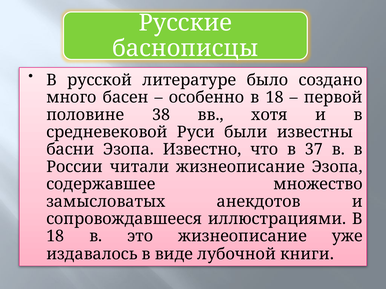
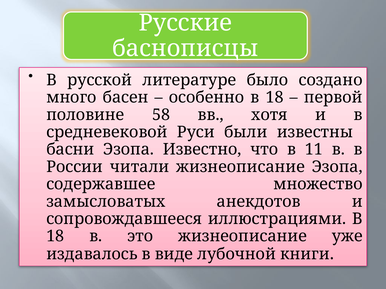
38: 38 -> 58
37: 37 -> 11
